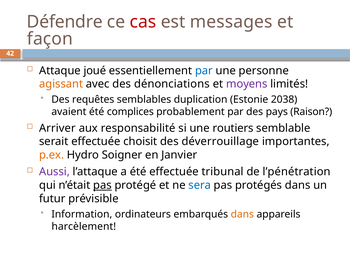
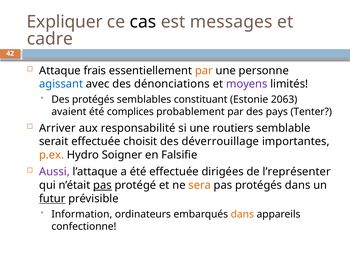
Défendre: Défendre -> Expliquer
cas colour: red -> black
façon: façon -> cadre
joué: joué -> frais
par at (204, 70) colour: blue -> orange
agissant colour: orange -> blue
Des requêtes: requêtes -> protégés
duplication: duplication -> constituant
2038: 2038 -> 2063
Raison: Raison -> Tenter
Janvier: Janvier -> Falsifie
tribunal: tribunal -> dirigées
l’pénétration: l’pénétration -> l’représenter
sera colour: blue -> orange
futur underline: none -> present
harcèlement: harcèlement -> confectionne
